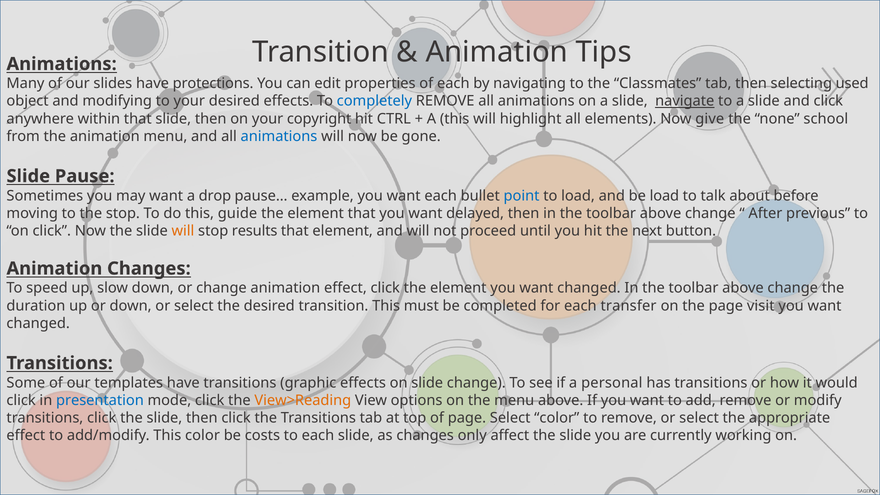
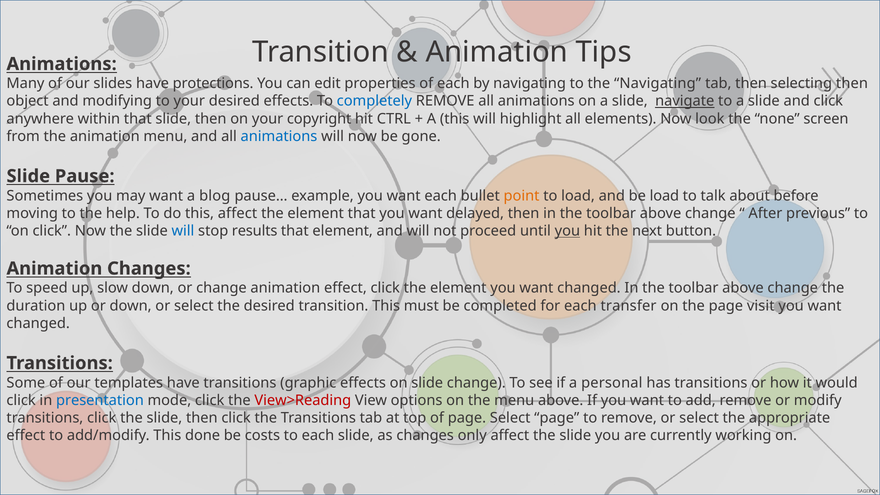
the Classmates: Classmates -> Navigating
selecting used: used -> then
give: give -> look
school: school -> screen
drop: drop -> blog
point colour: blue -> orange
the stop: stop -> help
this guide: guide -> affect
will at (183, 231) colour: orange -> blue
you at (567, 231) underline: none -> present
View>Reading colour: orange -> red
Select color: color -> page
This color: color -> done
